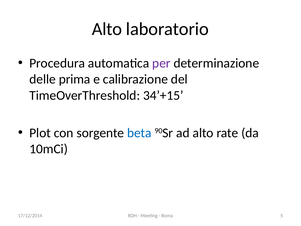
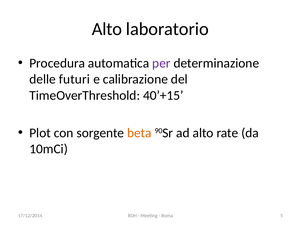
prima: prima -> futuri
34’+15: 34’+15 -> 40’+15
beta colour: blue -> orange
